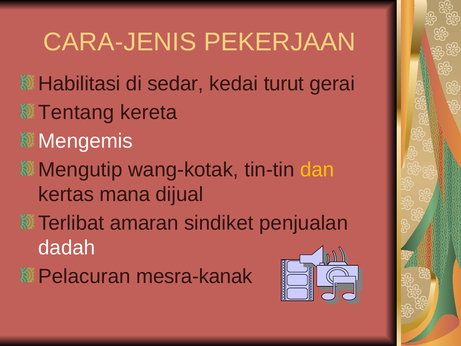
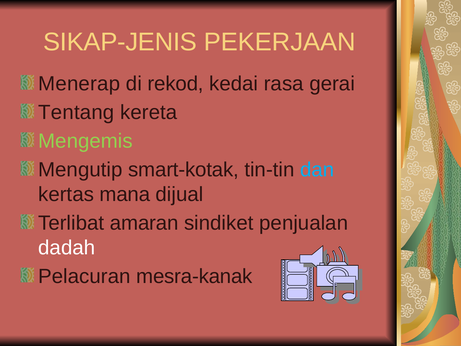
CARA-JENIS: CARA-JENIS -> SIKAP-JENIS
Habilitasi: Habilitasi -> Menerap
sedar: sedar -> rekod
turut: turut -> rasa
Mengemis colour: white -> light green
wang-kotak: wang-kotak -> smart-kotak
dan colour: yellow -> light blue
